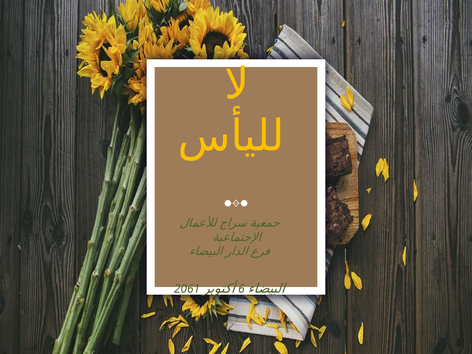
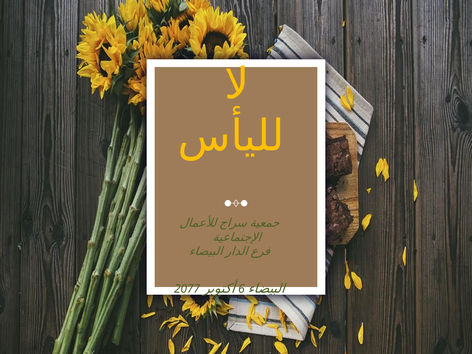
2061: 2061 -> 2077
